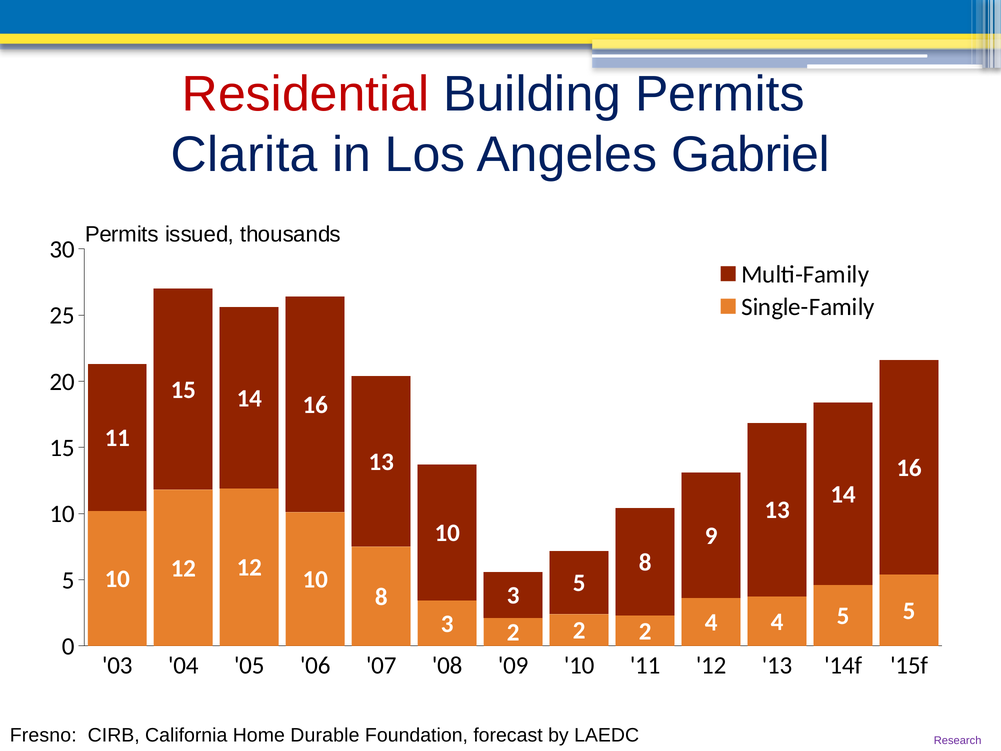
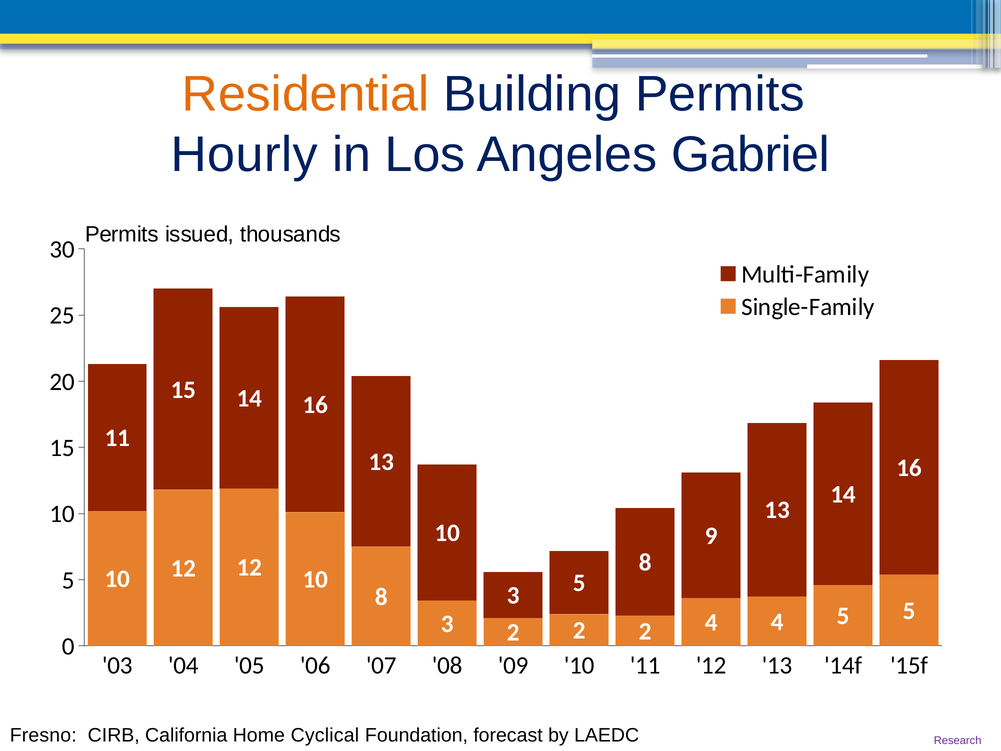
Residential colour: red -> orange
Clarita: Clarita -> Hourly
Durable: Durable -> Cyclical
